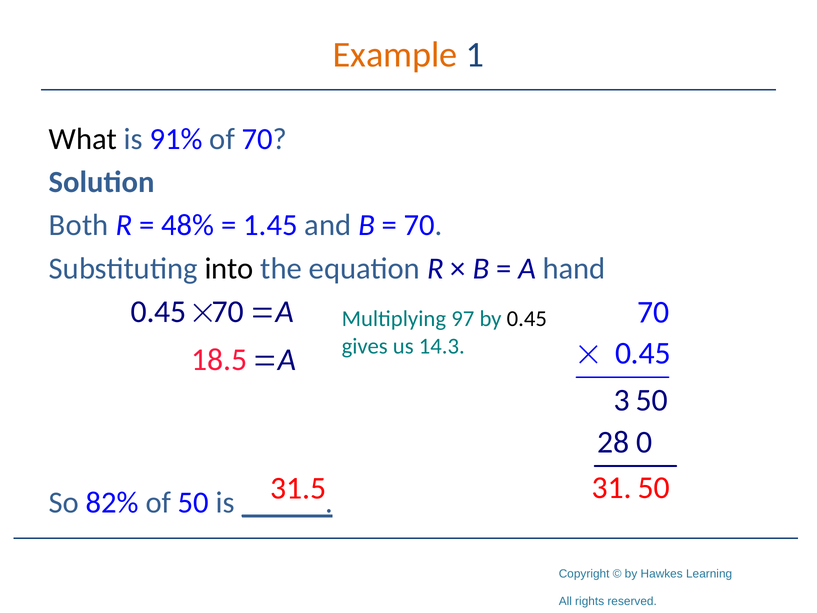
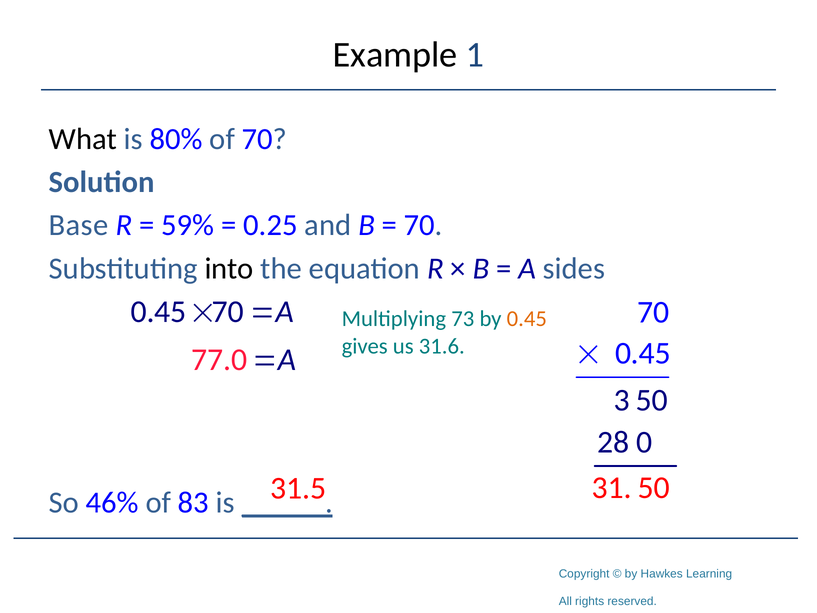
Example colour: orange -> black
91%: 91% -> 80%
Both: Both -> Base
48%: 48% -> 59%
1.45: 1.45 -> 0.25
hand: hand -> sides
97: 97 -> 73
0.45 at (527, 319) colour: black -> orange
14.3: 14.3 -> 31.6
18.5: 18.5 -> 77.0
82%: 82% -> 46%
50: 50 -> 83
